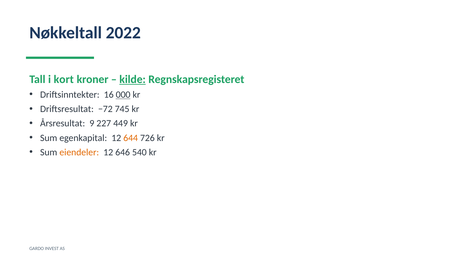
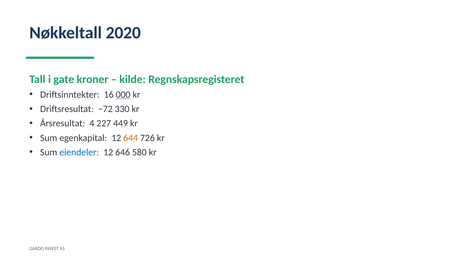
2022: 2022 -> 2020
kort: kort -> gate
kilde underline: present -> none
745: 745 -> 330
9: 9 -> 4
eiendeler colour: orange -> blue
540: 540 -> 580
